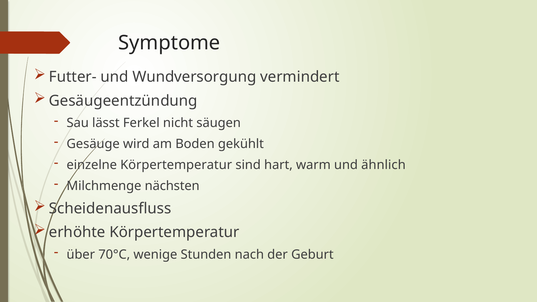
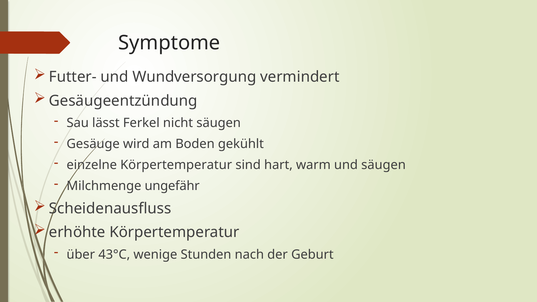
und ähnlich: ähnlich -> säugen
nächsten: nächsten -> ungefähr
70°C: 70°C -> 43°C
